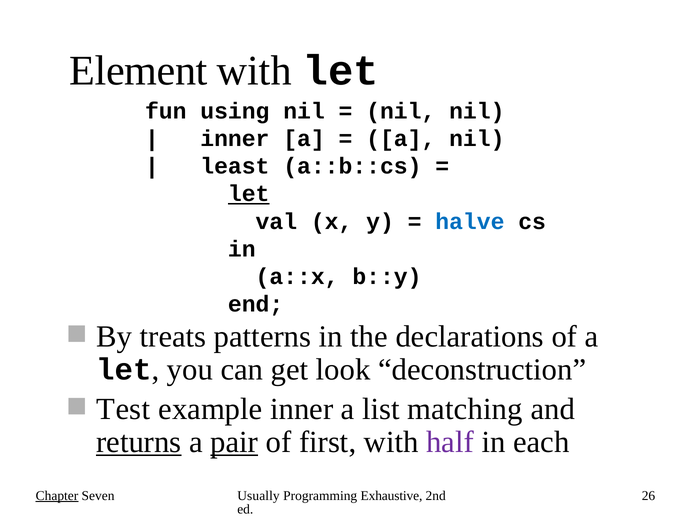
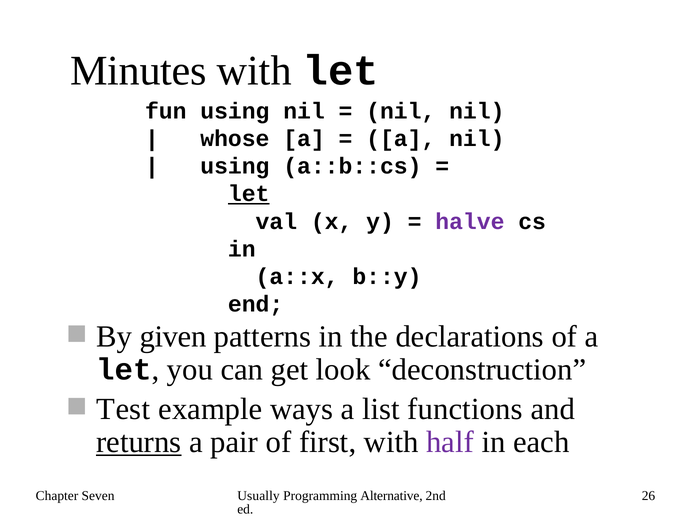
Element: Element -> Minutes
inner at (235, 139): inner -> whose
least at (235, 166): least -> using
halve colour: blue -> purple
treats: treats -> given
example inner: inner -> ways
matching: matching -> functions
pair underline: present -> none
Chapter underline: present -> none
Exhaustive: Exhaustive -> Alternative
